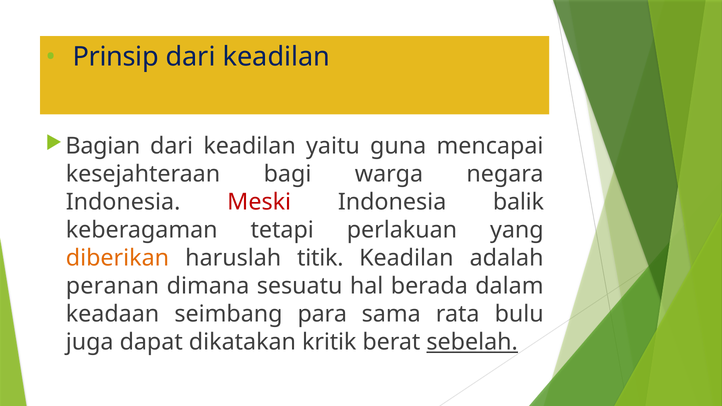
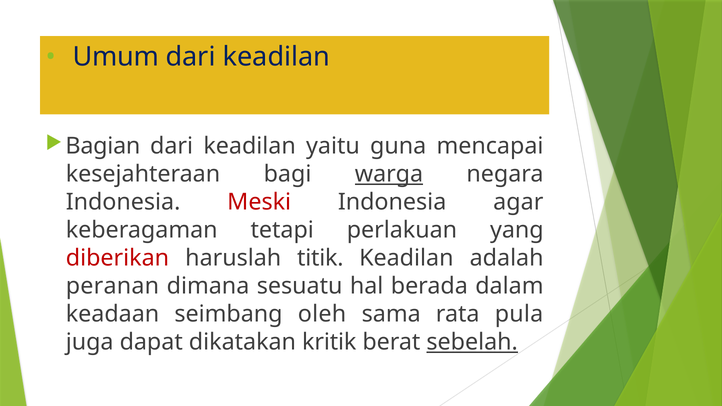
Prinsip: Prinsip -> Umum
warga underline: none -> present
balik: balik -> agar
diberikan colour: orange -> red
para: para -> oleh
bulu: bulu -> pula
